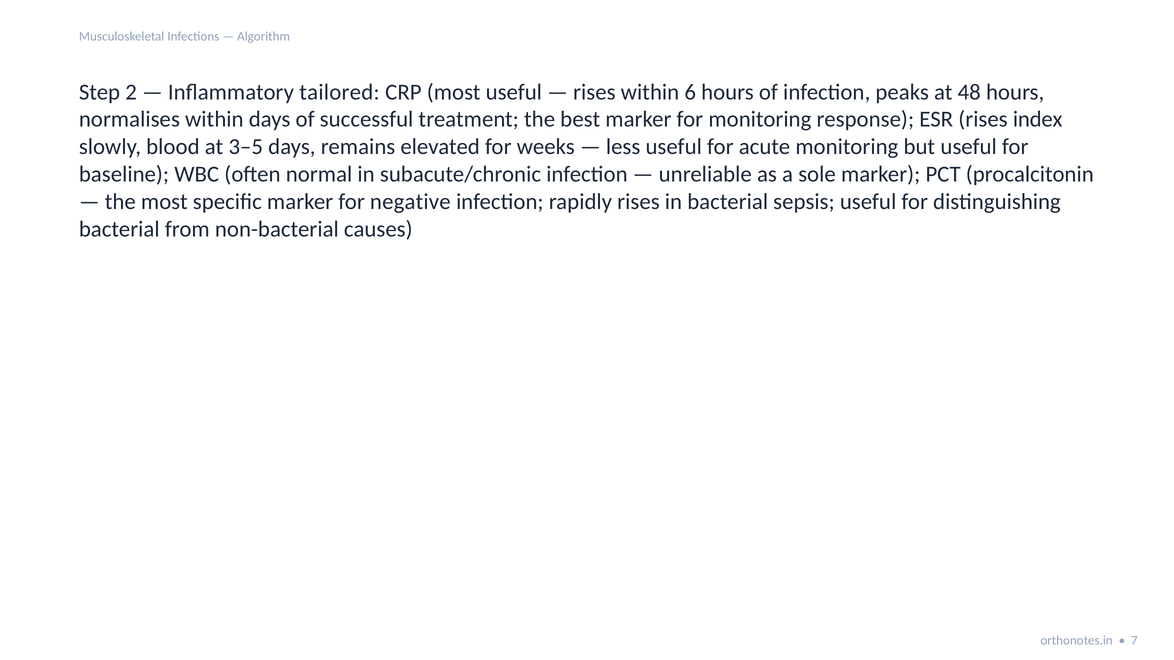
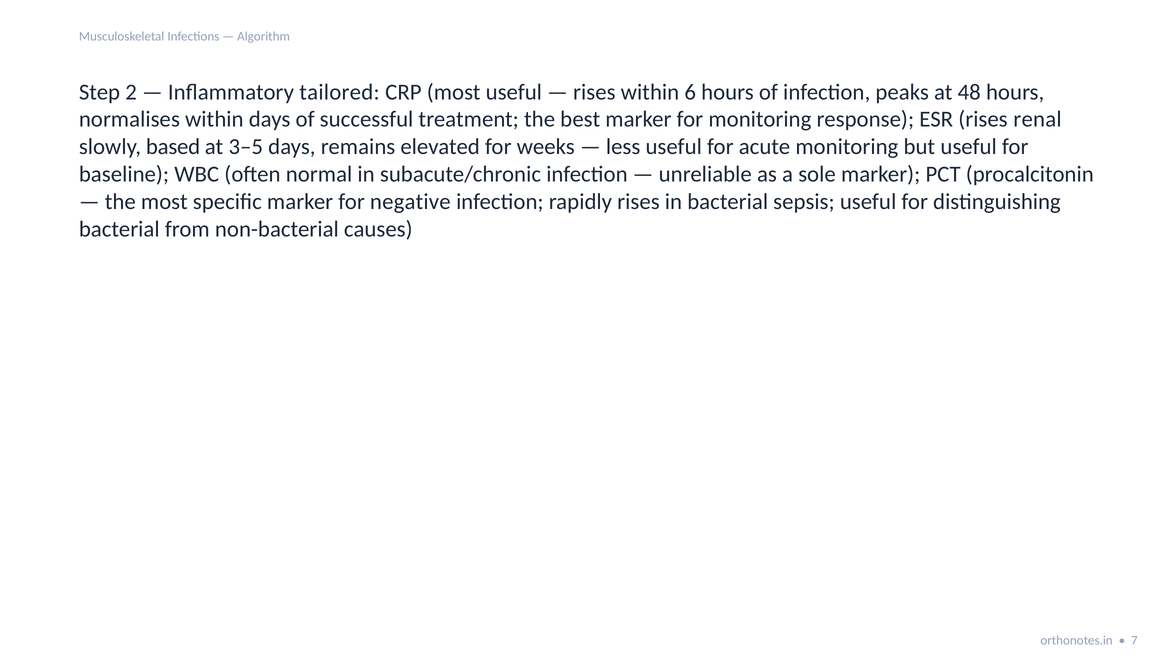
index: index -> renal
blood: blood -> based
